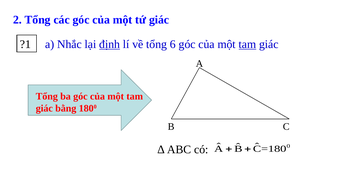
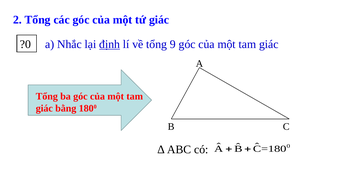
?1: ?1 -> ?0
6: 6 -> 9
tam at (247, 44) underline: present -> none
